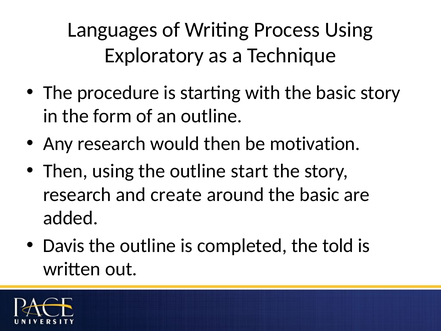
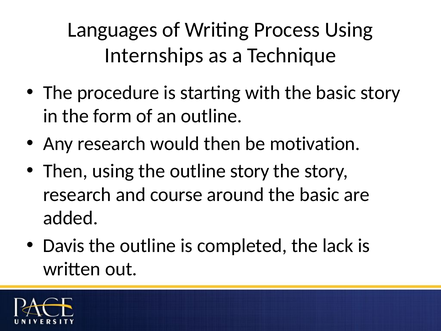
Exploratory: Exploratory -> Internships
outline start: start -> story
create: create -> course
told: told -> lack
